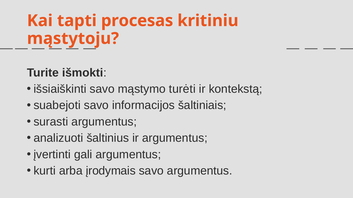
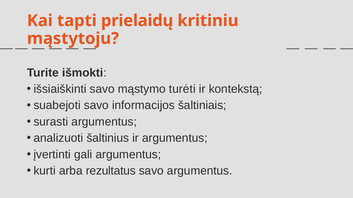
procesas: procesas -> prielaidų
įrodymais: įrodymais -> rezultatus
